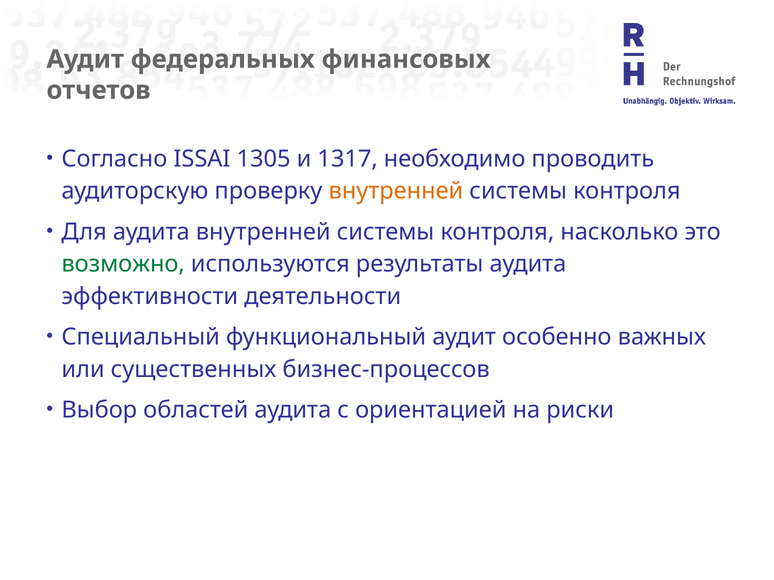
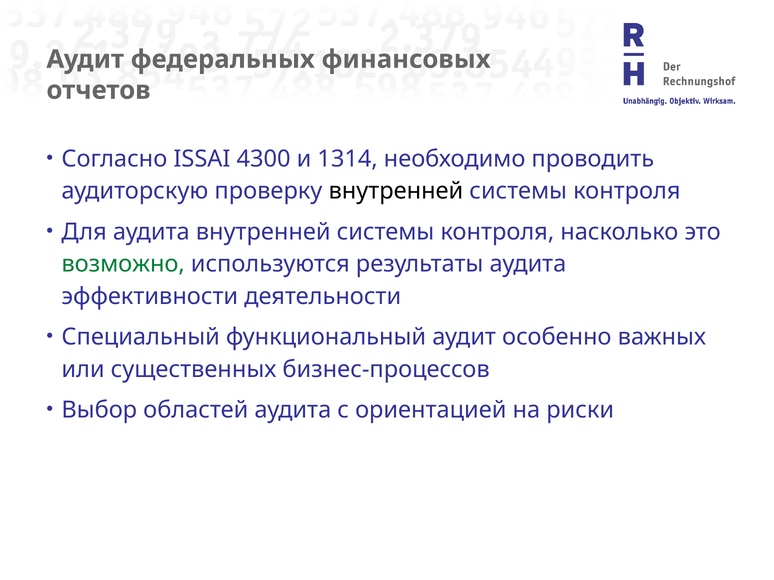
1305: 1305 -> 4300
1317: 1317 -> 1314
внутренней at (396, 191) colour: orange -> black
